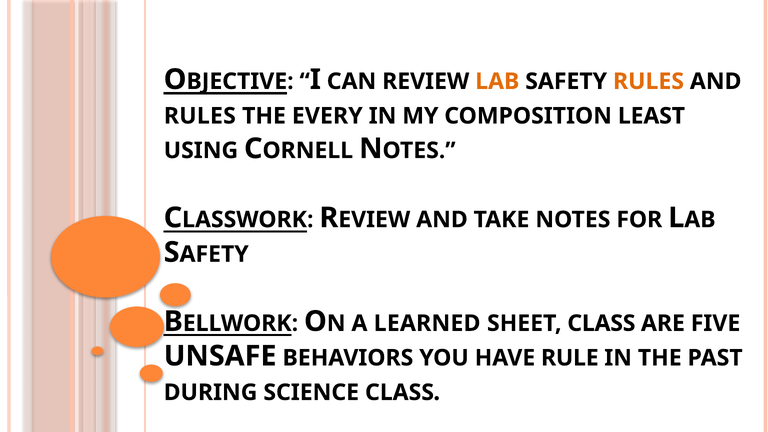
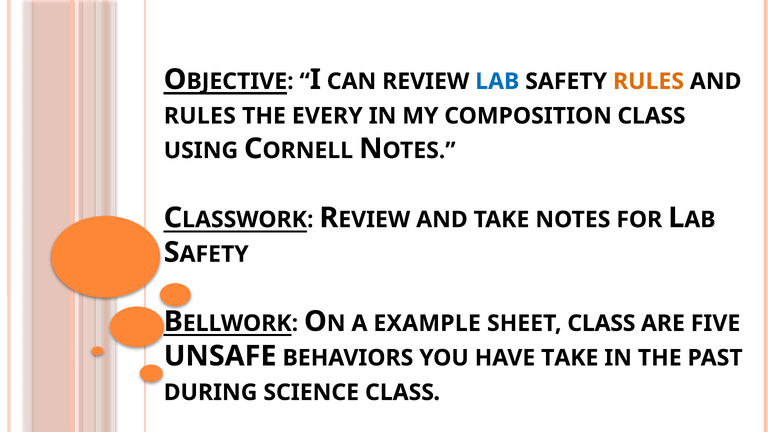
LAB colour: orange -> blue
COMPOSITION LEAST: LEAST -> CLASS
LEARNED: LEARNED -> EXAMPLE
HAVE RULE: RULE -> TAKE
